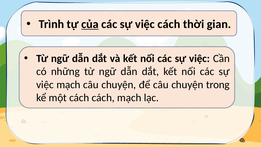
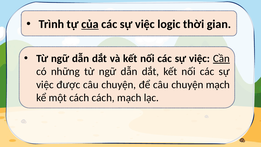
việc cách: cách -> logic
Cần underline: none -> present
việc mạch: mạch -> được
chuyện trong: trong -> mạch
